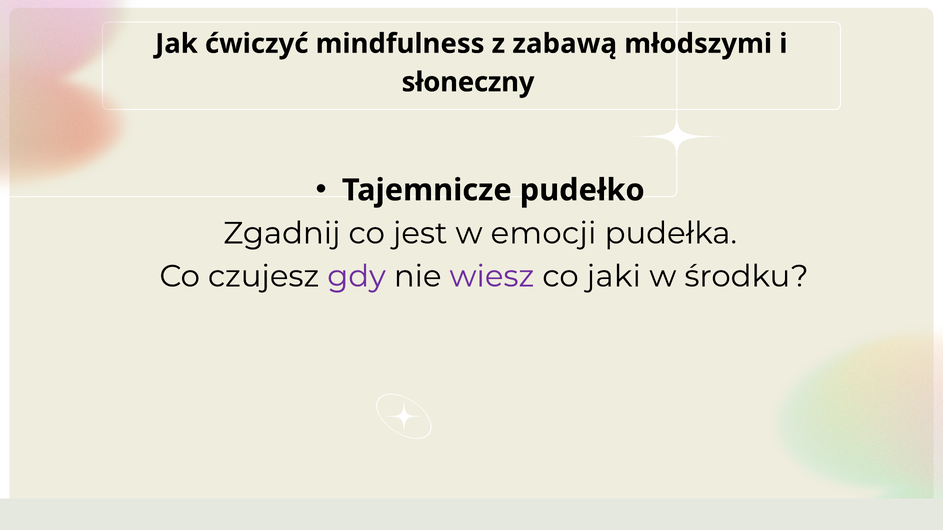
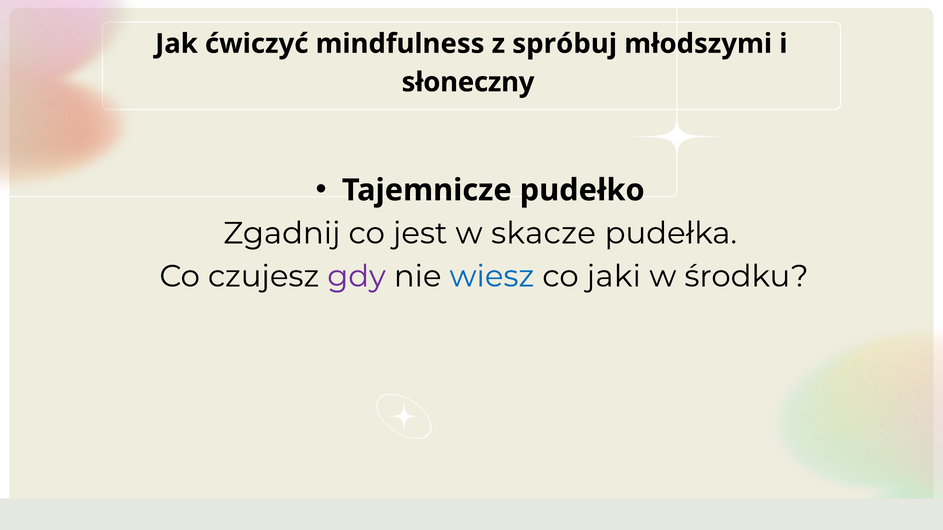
zabawą: zabawą -> spróbuj
emocji: emocji -> skacze
wiesz colour: purple -> blue
